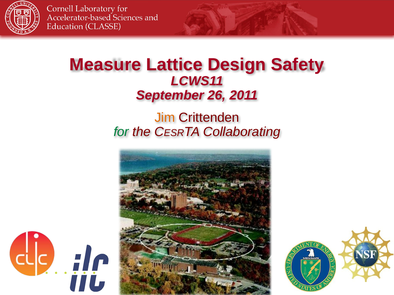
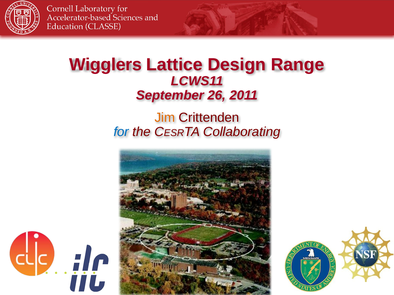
Measure: Measure -> Wigglers
Safety: Safety -> Range
for colour: green -> blue
